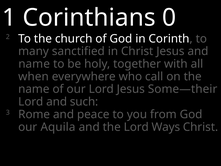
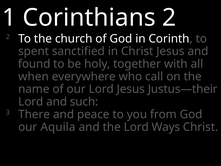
Corinthians 0: 0 -> 2
many: many -> spent
name at (34, 64): name -> found
Some—their: Some—their -> Justus—their
Rome: Rome -> There
